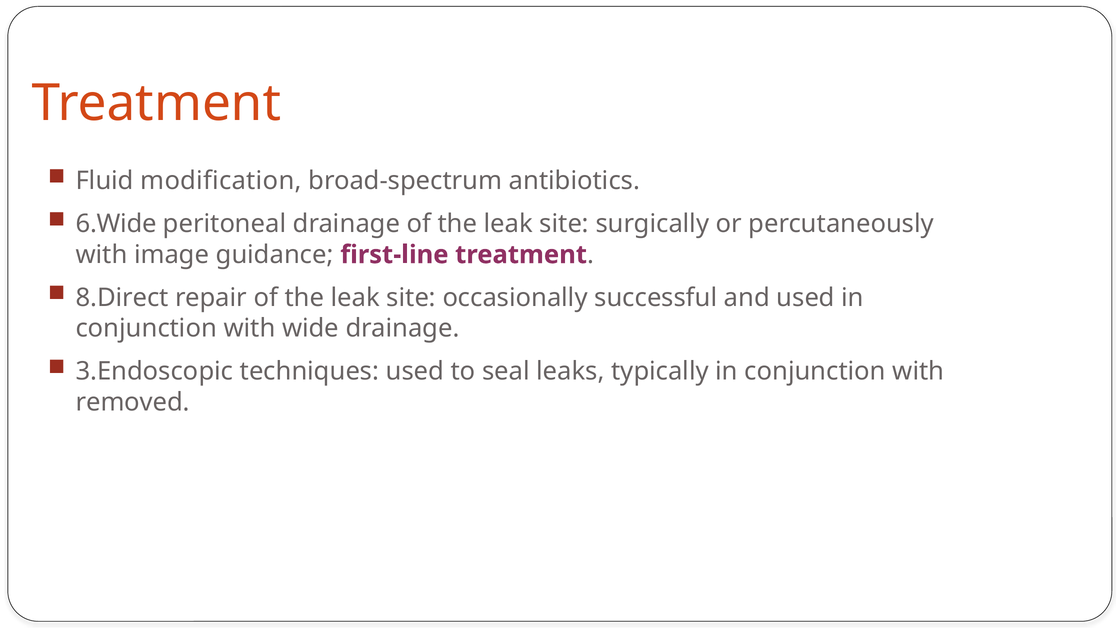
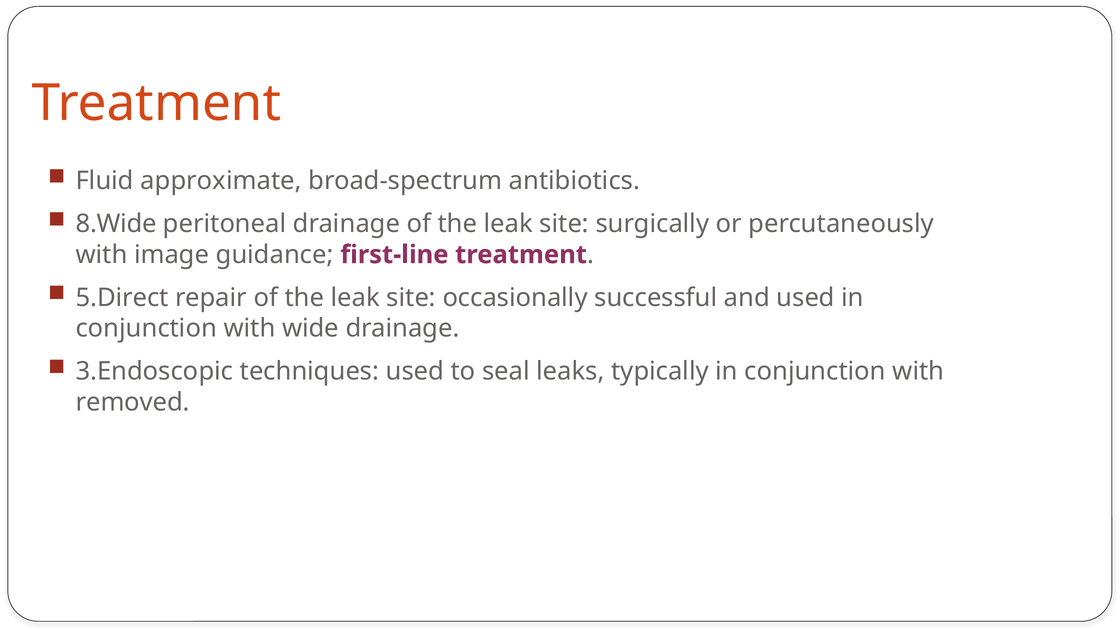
modification: modification -> approximate
6.Wide: 6.Wide -> 8.Wide
8.Direct: 8.Direct -> 5.Direct
